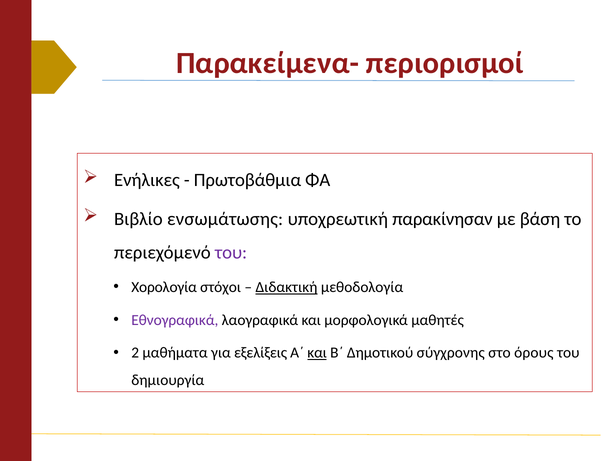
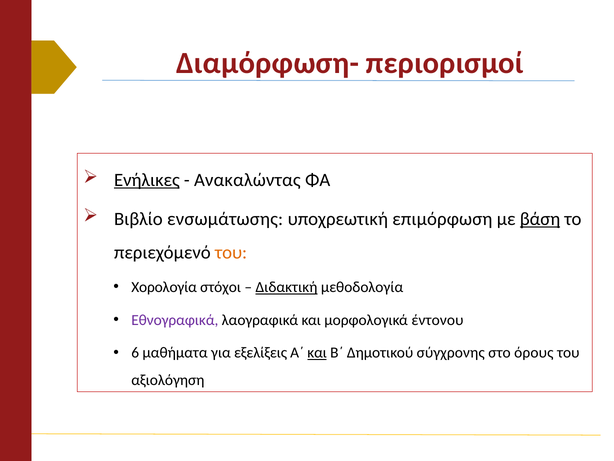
Παρακείμενα-: Παρακείμενα- -> Διαμόρφωση-
Ενήλικες underline: none -> present
Πρωτοβάθμια: Πρωτοβάθμια -> Ανακαλώντας
παρακίνησαν: παρακίνησαν -> επιμόρφωση
βάση underline: none -> present
του at (231, 252) colour: purple -> orange
μαθητές: μαθητές -> έντονου
2: 2 -> 6
δημιουργία: δημιουργία -> αξιολόγηση
